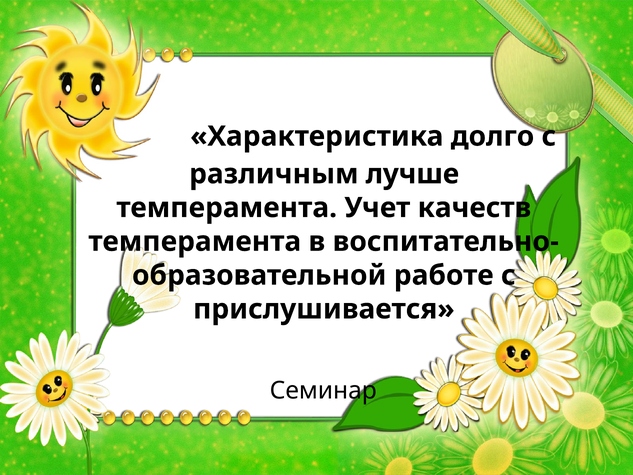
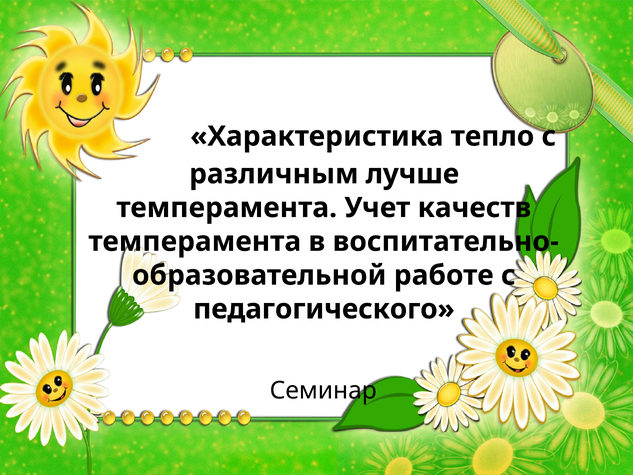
долго: долго -> тепло
прислушивается: прислушивается -> педагогического
